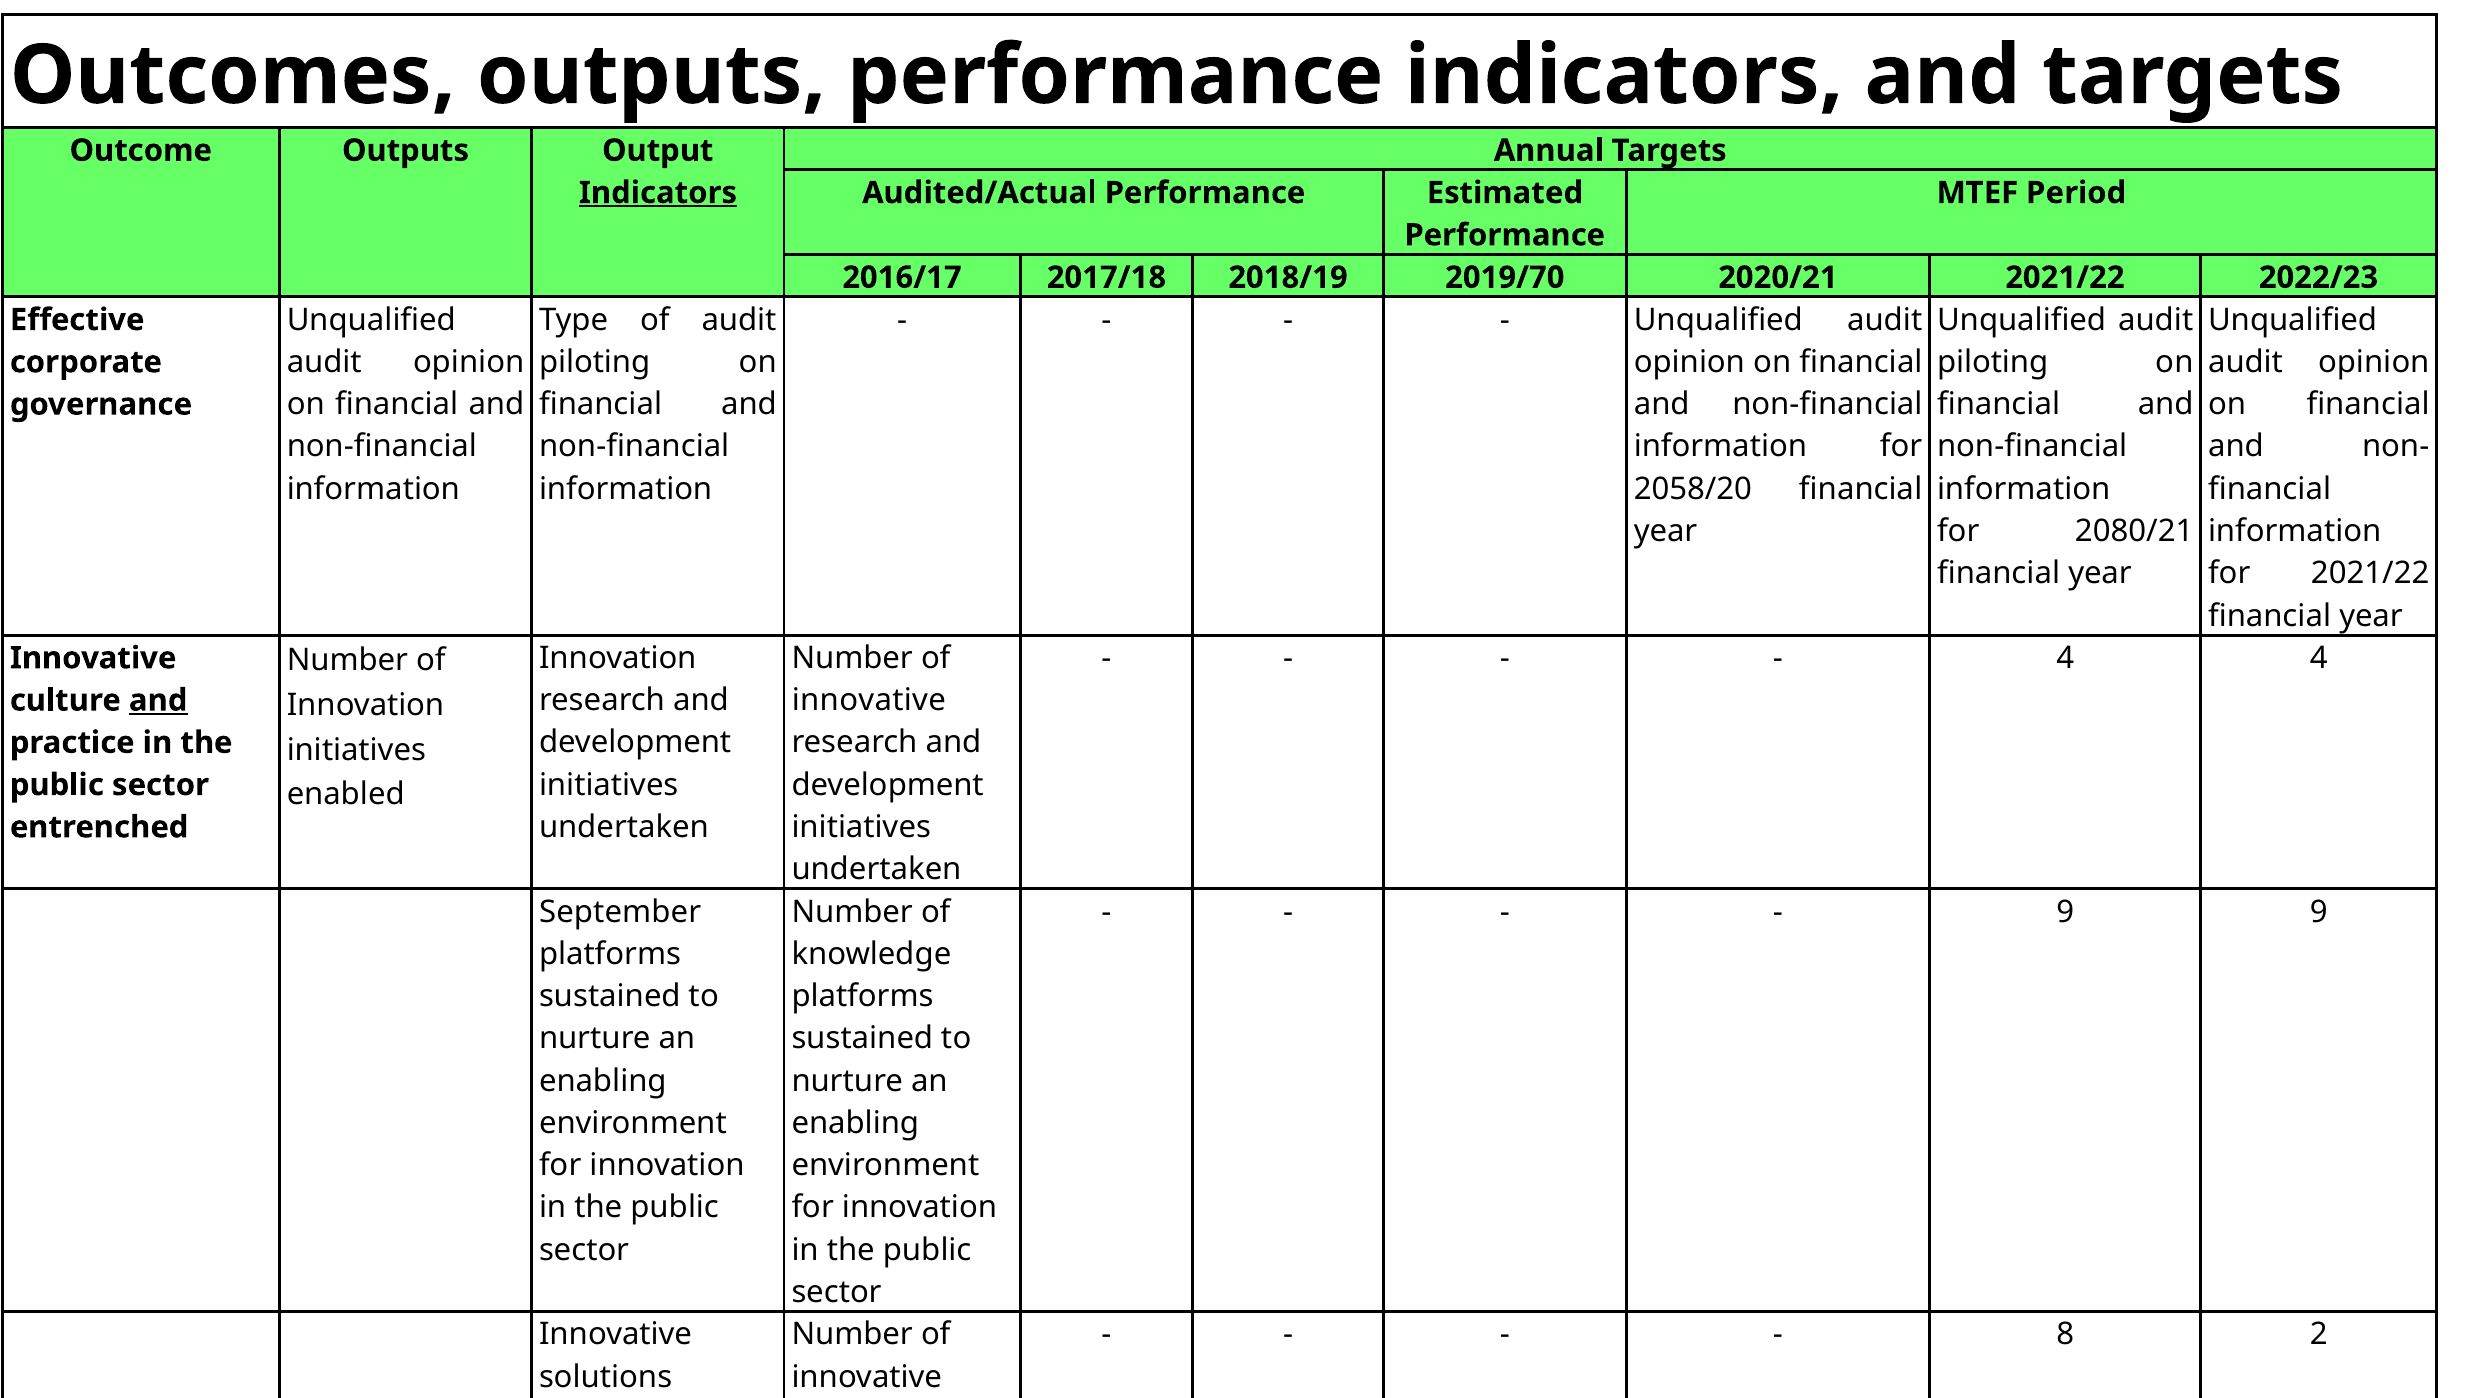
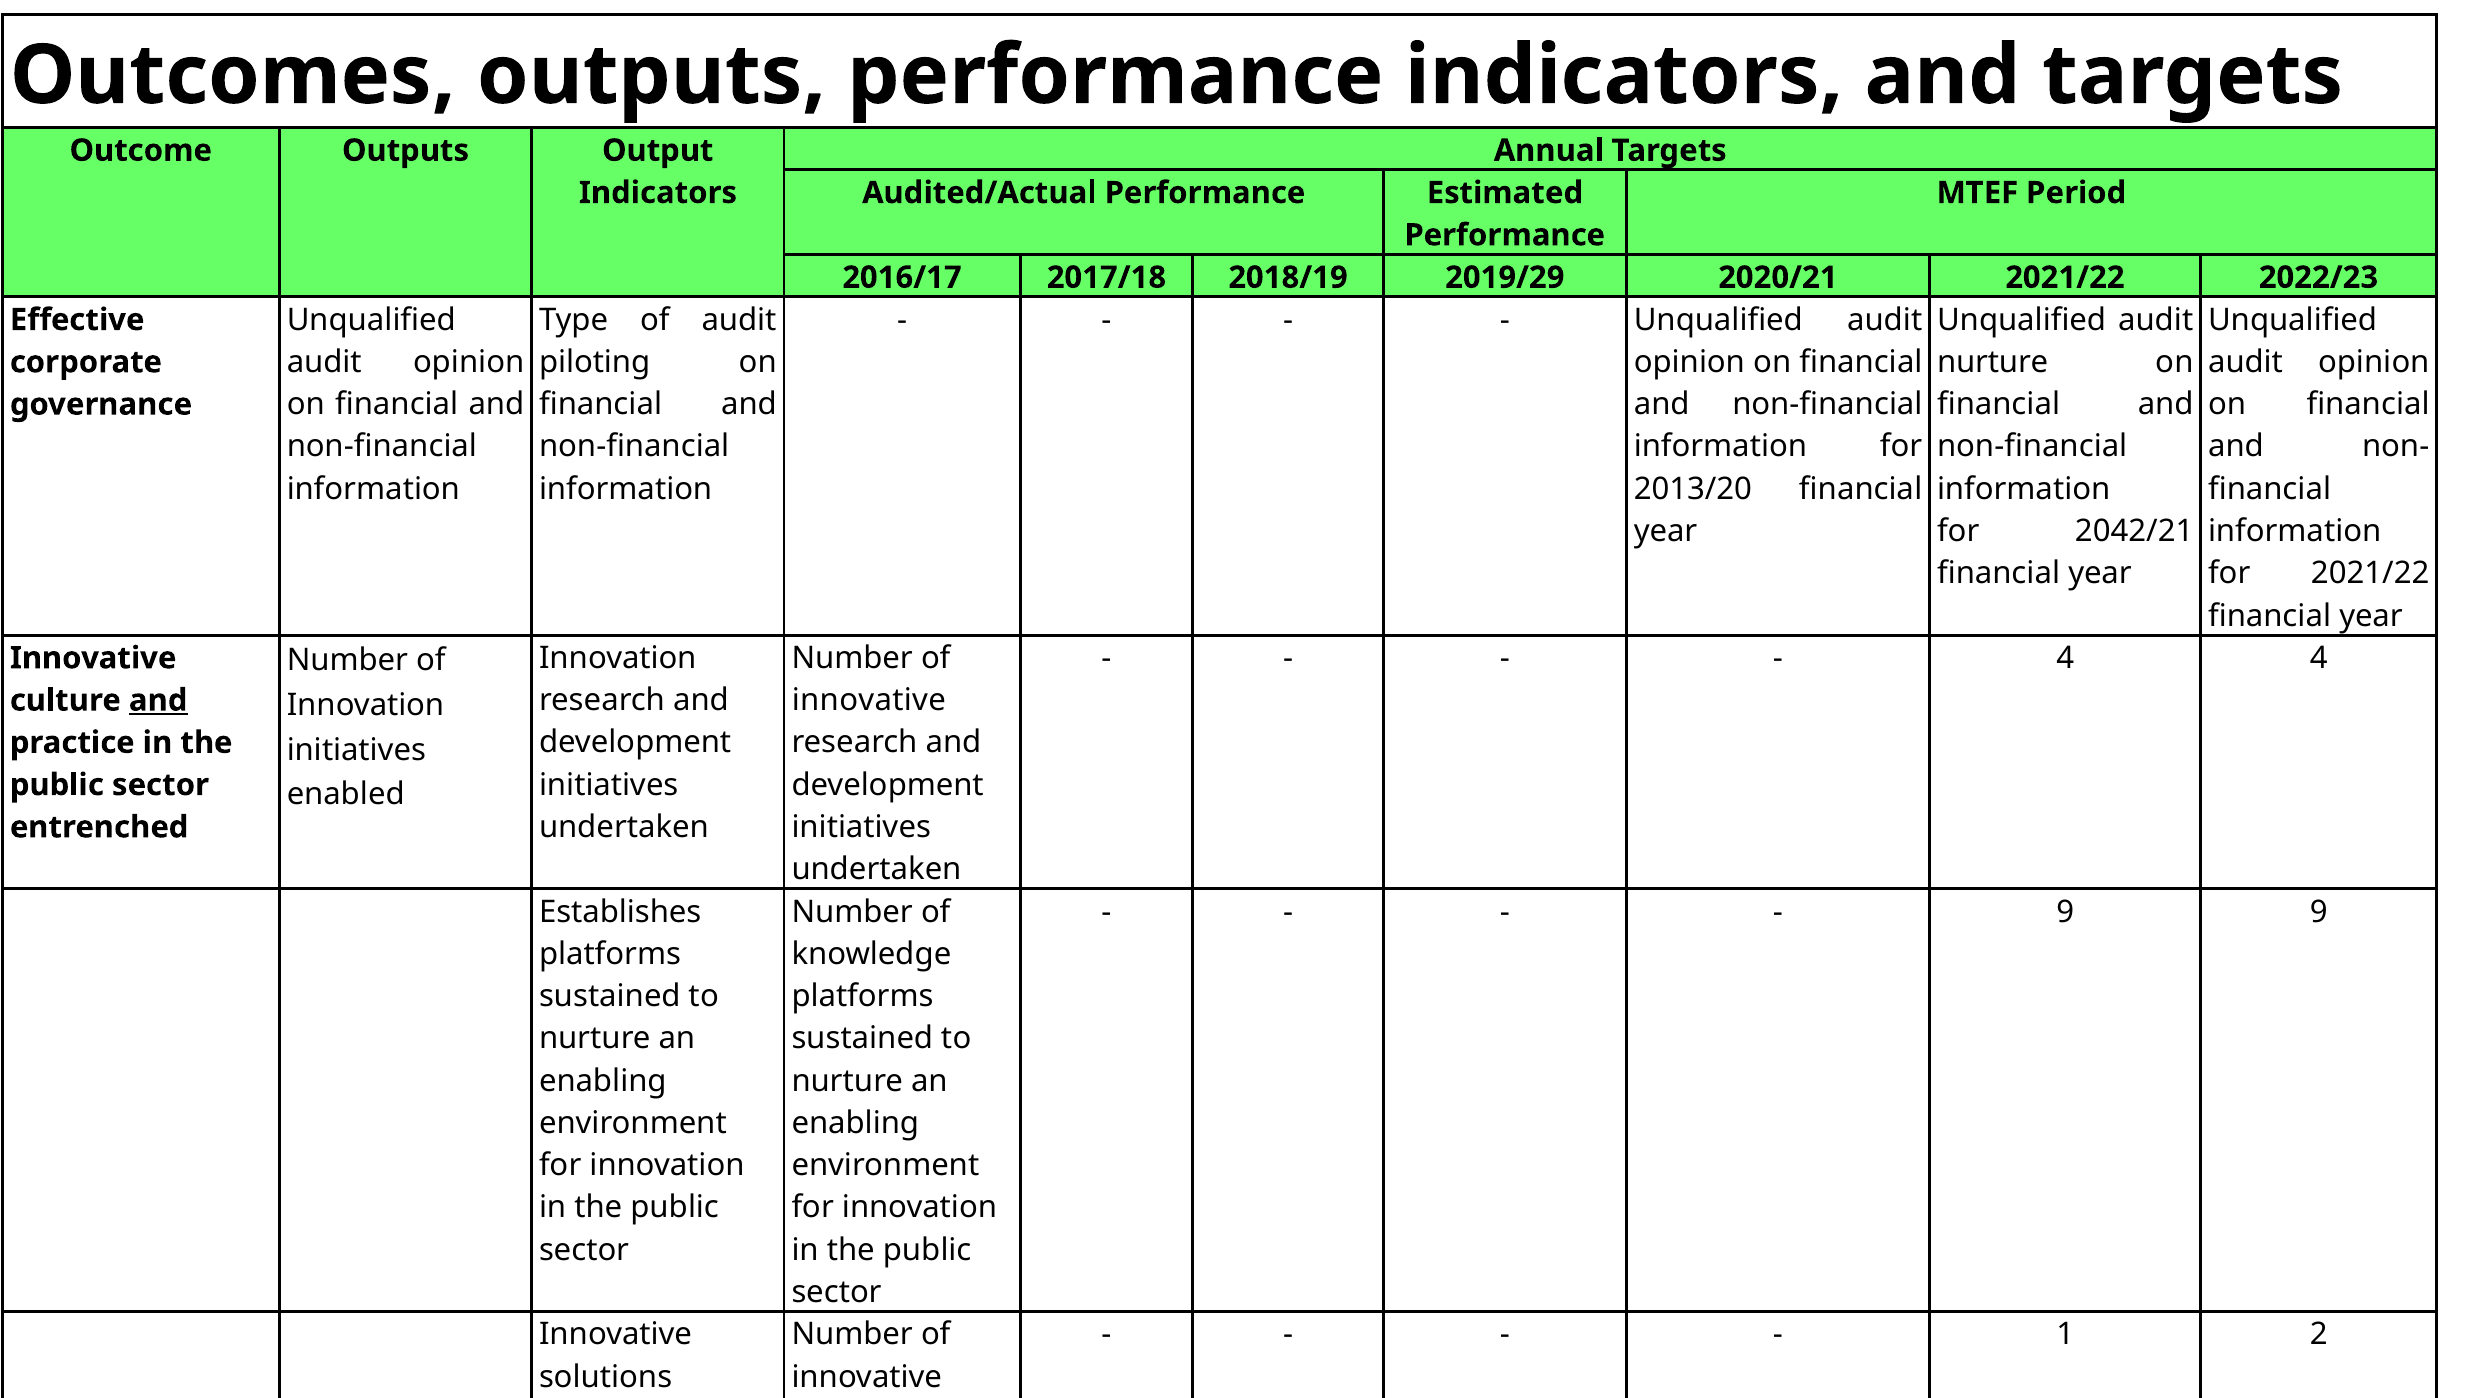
Indicators at (658, 193) underline: present -> none
2019/70: 2019/70 -> 2019/29
piloting at (1993, 362): piloting -> nurture
2058/20: 2058/20 -> 2013/20
2080/21: 2080/21 -> 2042/21
September: September -> Establishes
8: 8 -> 1
